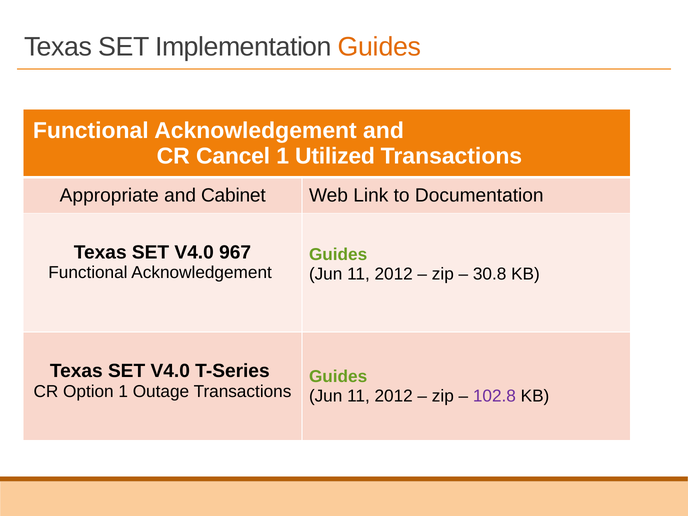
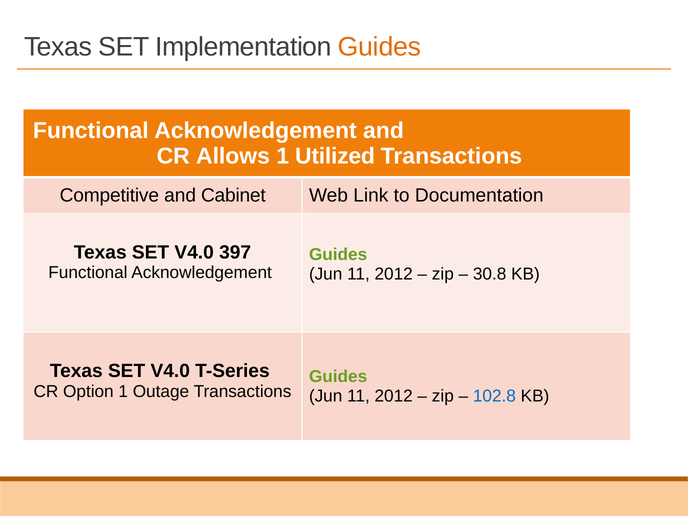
Cancel: Cancel -> Allows
Appropriate: Appropriate -> Competitive
967: 967 -> 397
102.8 colour: purple -> blue
